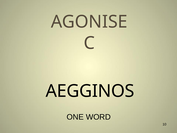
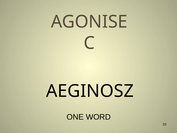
AEGGINOS: AEGGINOS -> AEGINOSZ
